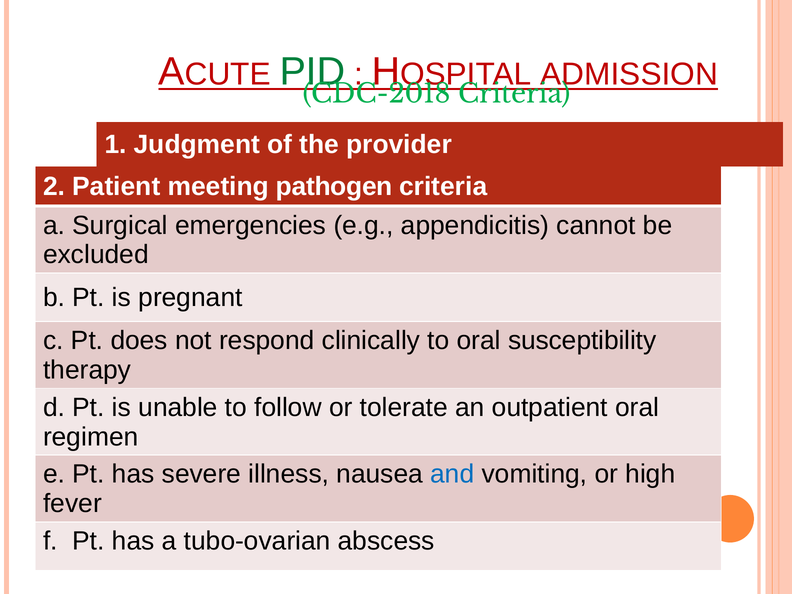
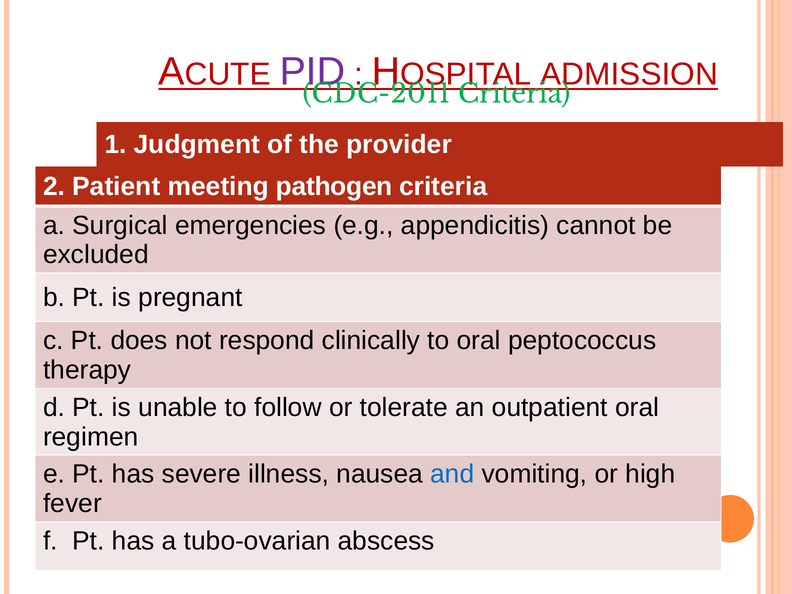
PID colour: green -> purple
CDC-2018: CDC-2018 -> CDC-2011
susceptibility: susceptibility -> peptococcus
